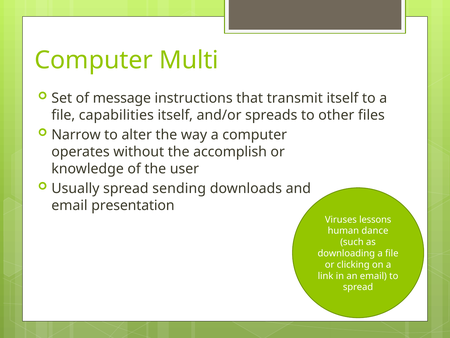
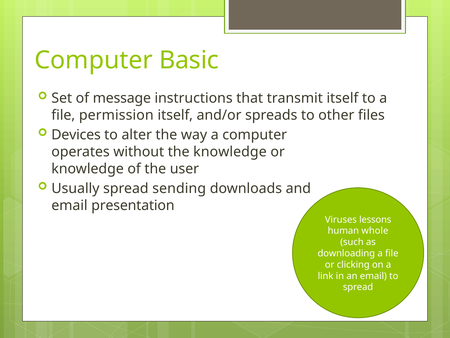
Multi: Multi -> Basic
capabilities: capabilities -> permission
Narrow: Narrow -> Devices
the accomplish: accomplish -> knowledge
dance: dance -> whole
